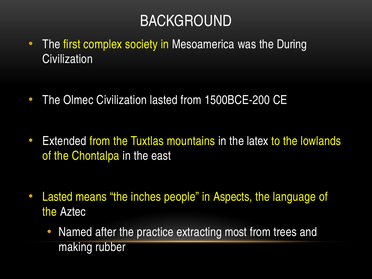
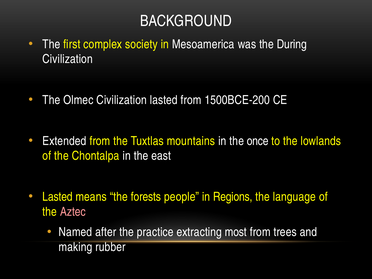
latex: latex -> once
inches: inches -> forests
Aspects: Aspects -> Regions
Aztec colour: white -> pink
